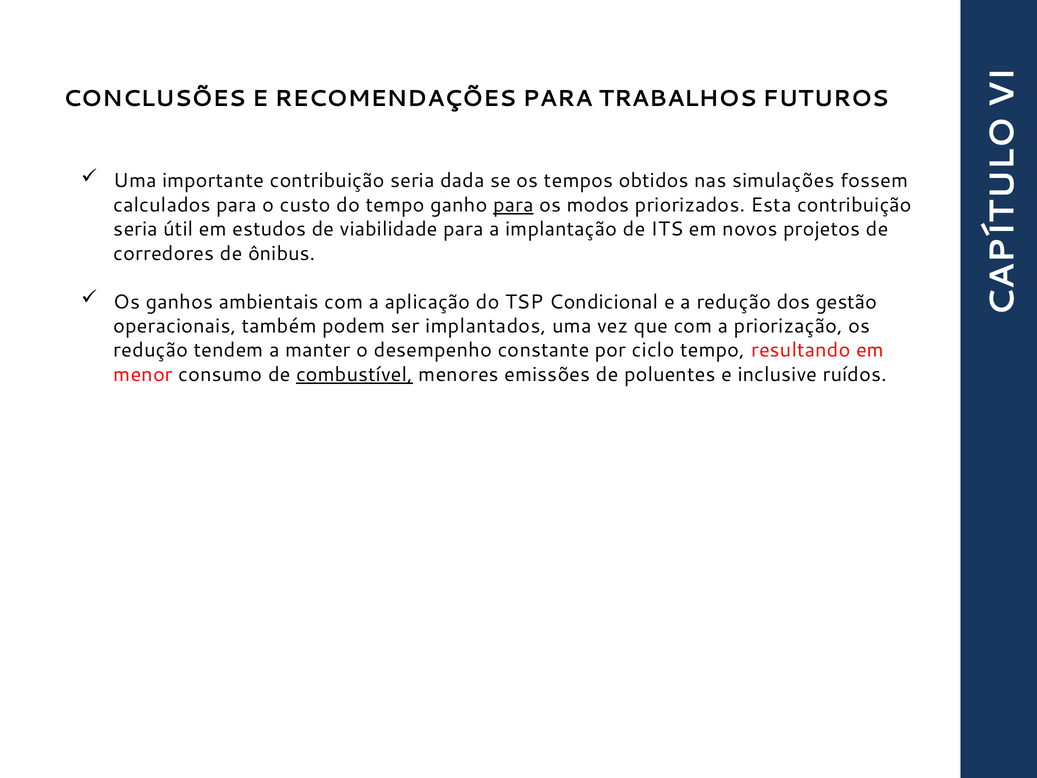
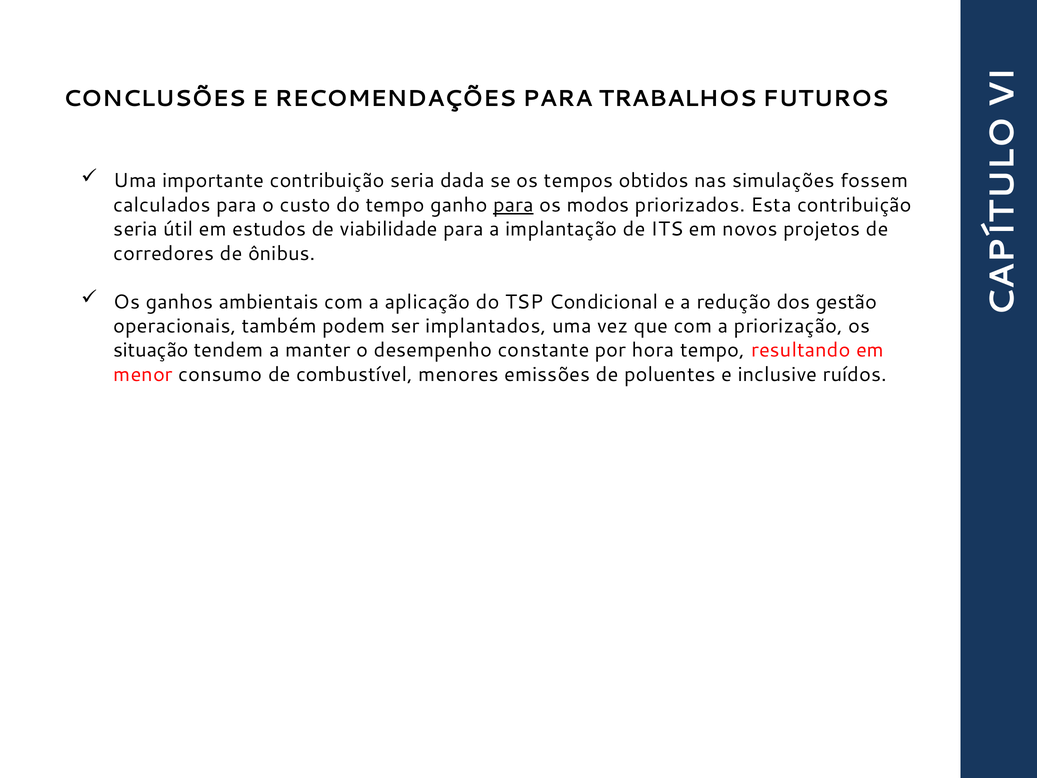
redução at (151, 350): redução -> situação
ciclo: ciclo -> hora
combustível underline: present -> none
